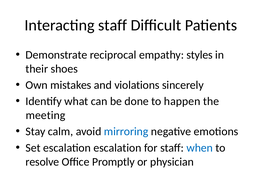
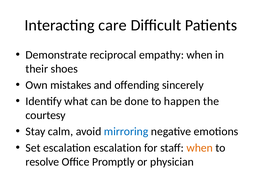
Interacting staff: staff -> care
empathy styles: styles -> when
violations: violations -> offending
meeting: meeting -> courtesy
when at (200, 148) colour: blue -> orange
